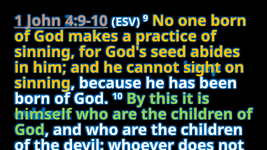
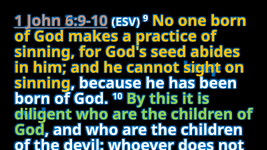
4:9-10: 4:9-10 -> 6:9-10
himself: himself -> diligent
